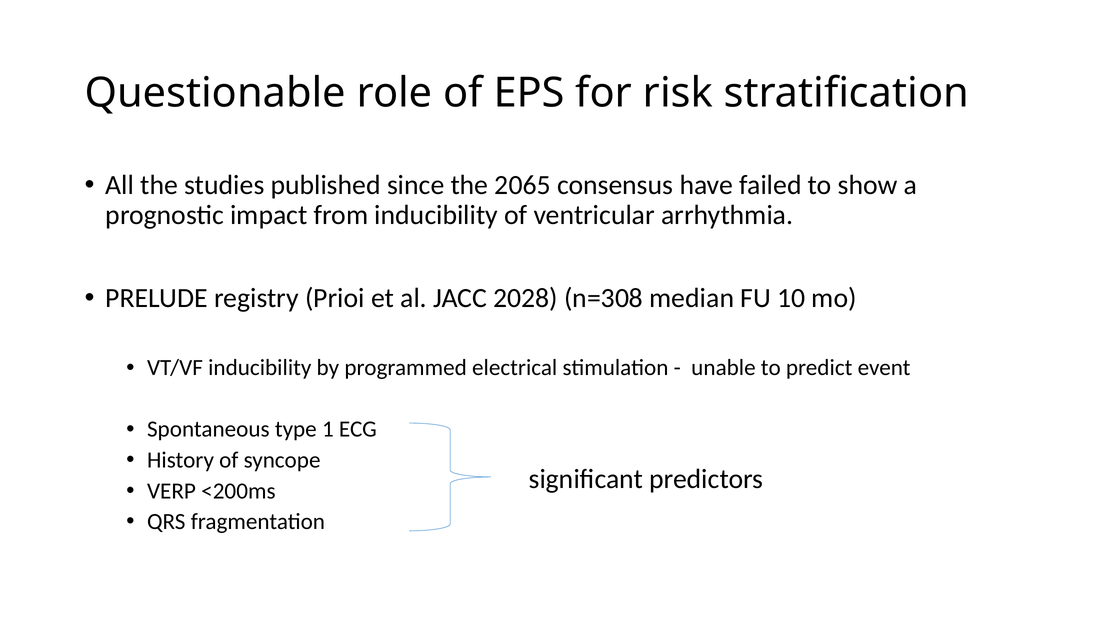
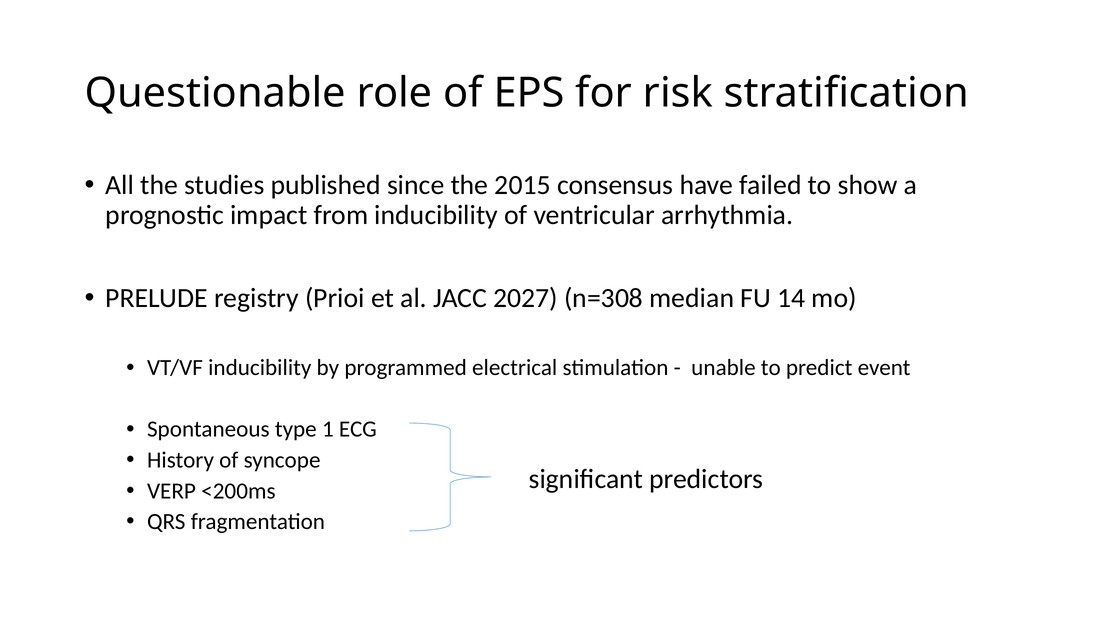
2065: 2065 -> 2015
2028: 2028 -> 2027
10: 10 -> 14
